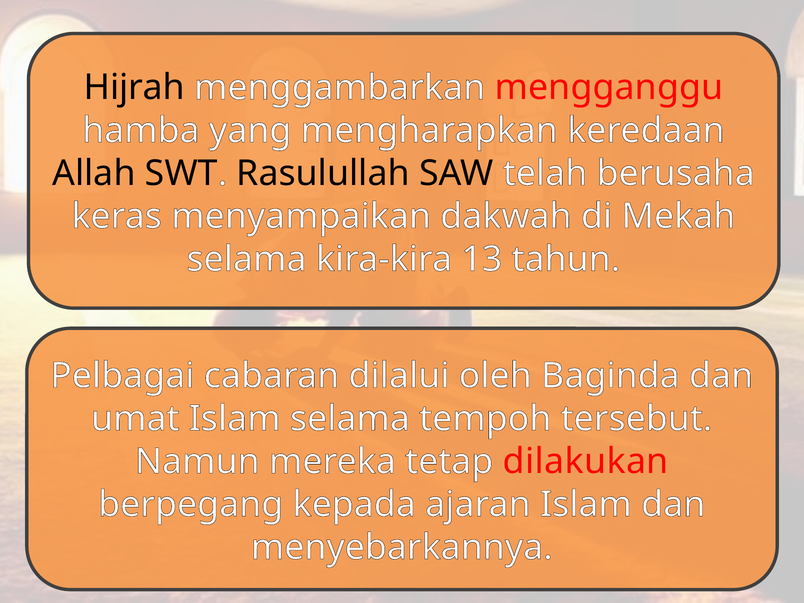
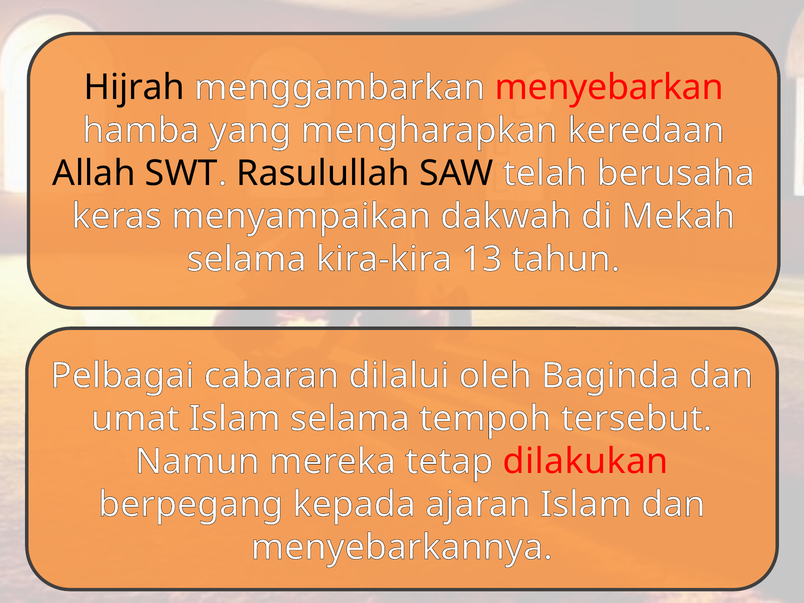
mengganggu: mengganggu -> menyebarkan
